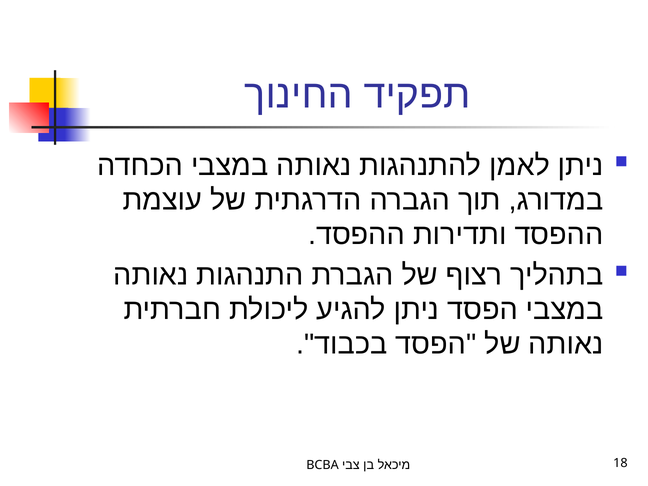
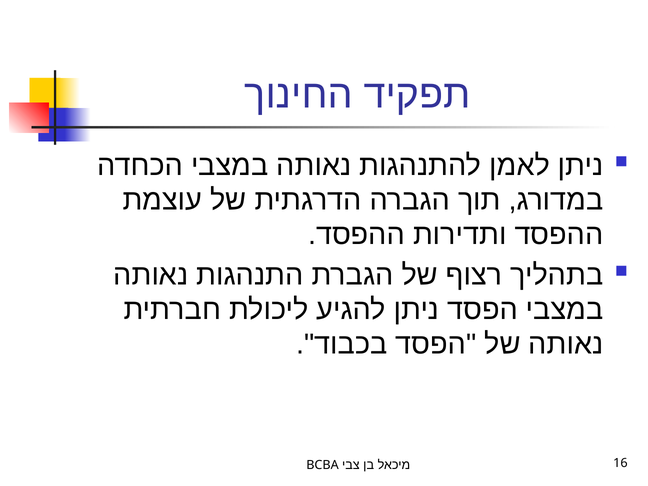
18: 18 -> 16
